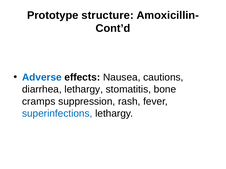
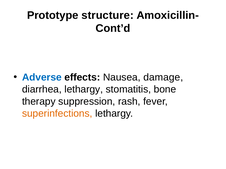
cautions: cautions -> damage
cramps: cramps -> therapy
superinfections colour: blue -> orange
